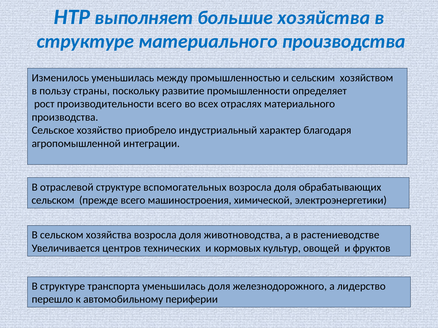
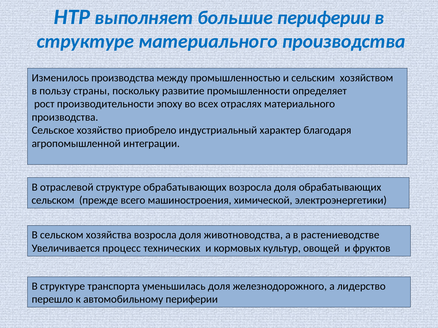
большие хозяйства: хозяйства -> периферии
Изменилось уменьшилась: уменьшилась -> производства
производительности всего: всего -> эпоху
структуре вспомогательных: вспомогательных -> обрабатывающих
центров: центров -> процесс
